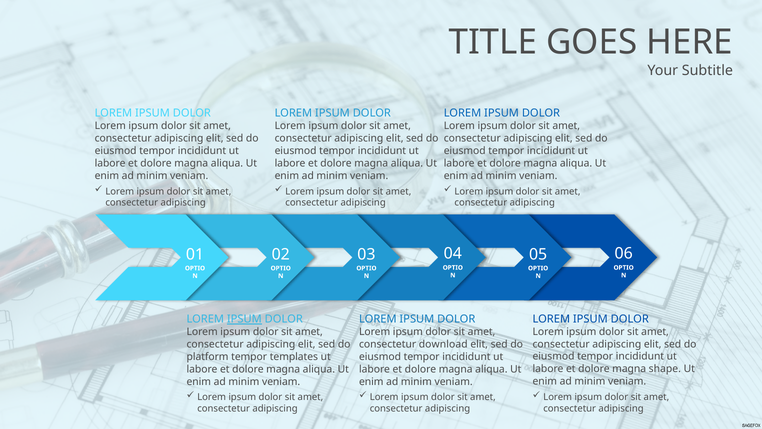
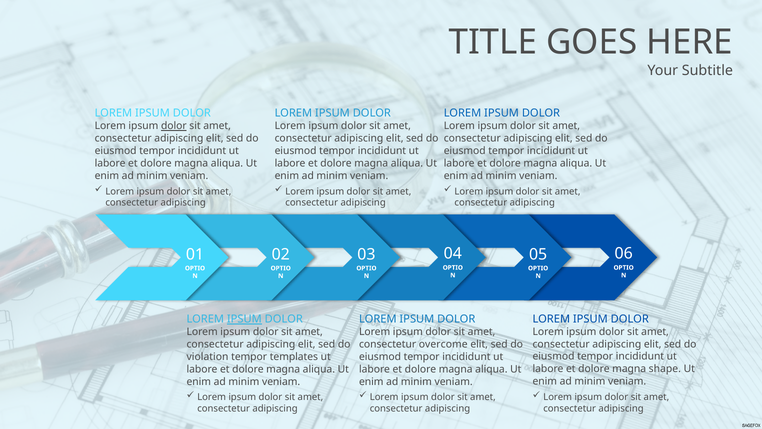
dolor at (174, 126) underline: none -> present
download: download -> overcome
platform: platform -> violation
